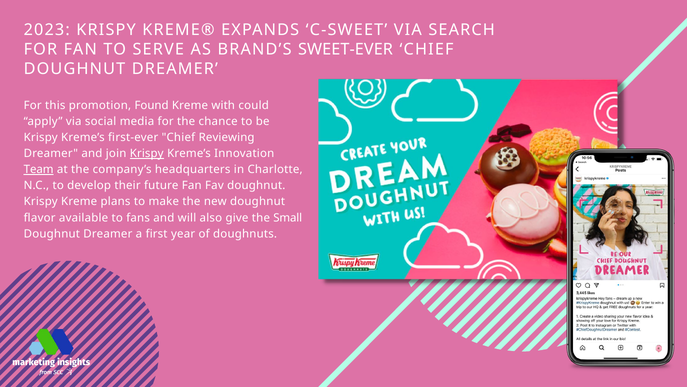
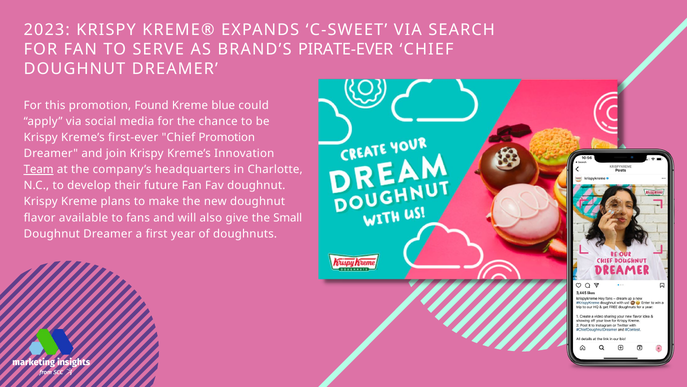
SWEET-EVER: SWEET-EVER -> PIRATE-EVER
with: with -> blue
Chief Reviewing: Reviewing -> Promotion
Krispy at (147, 153) underline: present -> none
